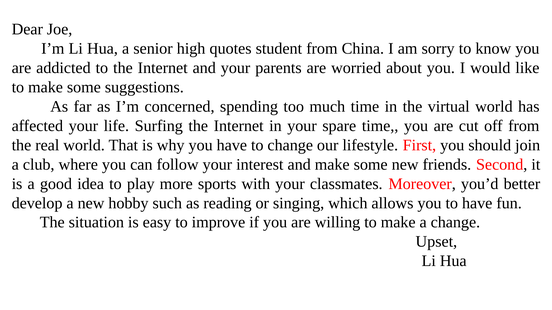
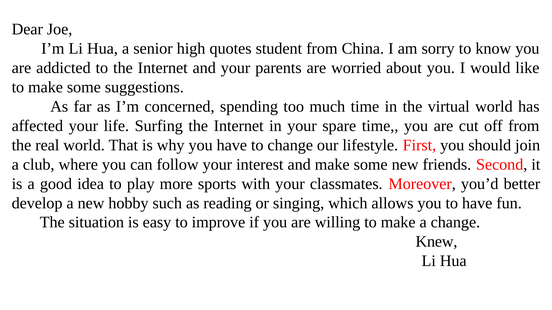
Upset: Upset -> Knew
